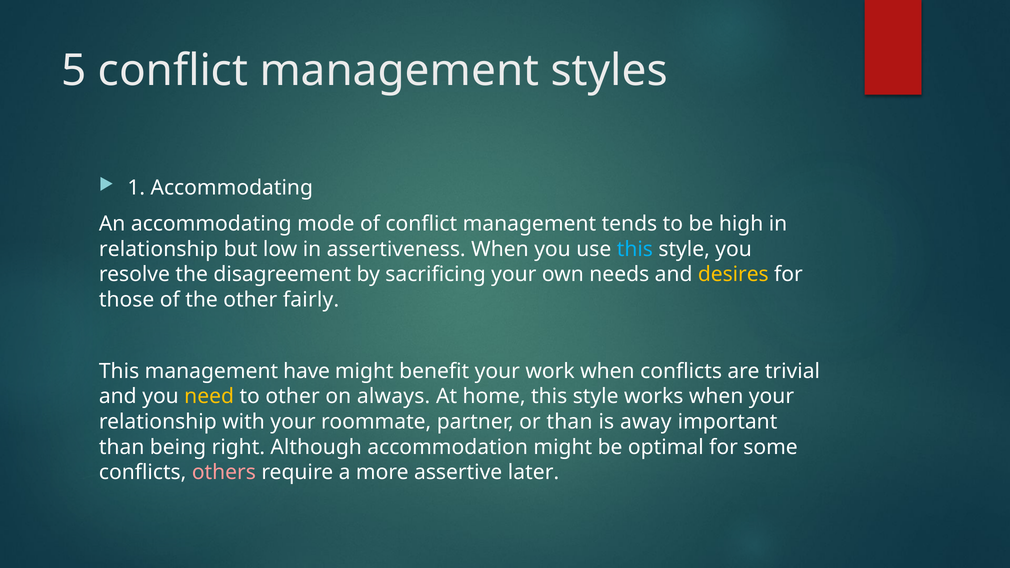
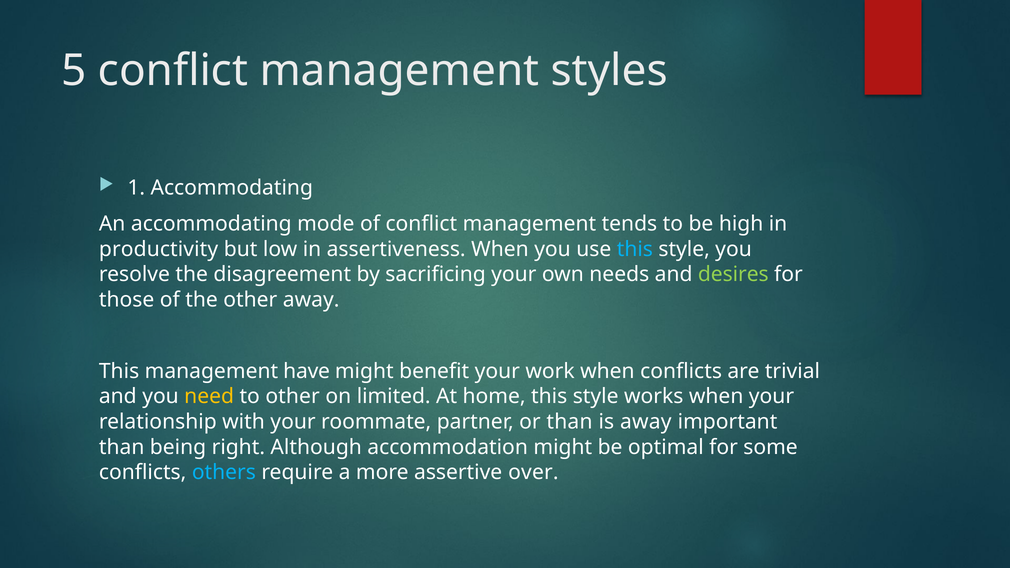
relationship at (159, 249): relationship -> productivity
desires colour: yellow -> light green
other fairly: fairly -> away
always: always -> limited
others colour: pink -> light blue
later: later -> over
